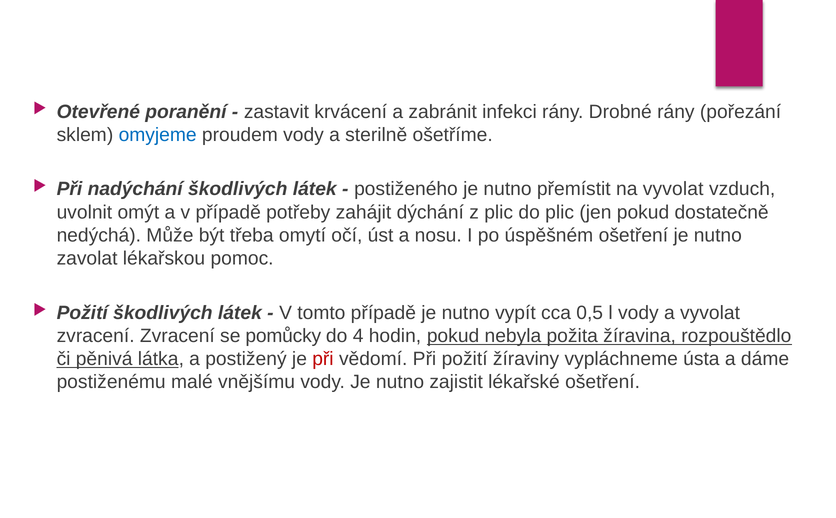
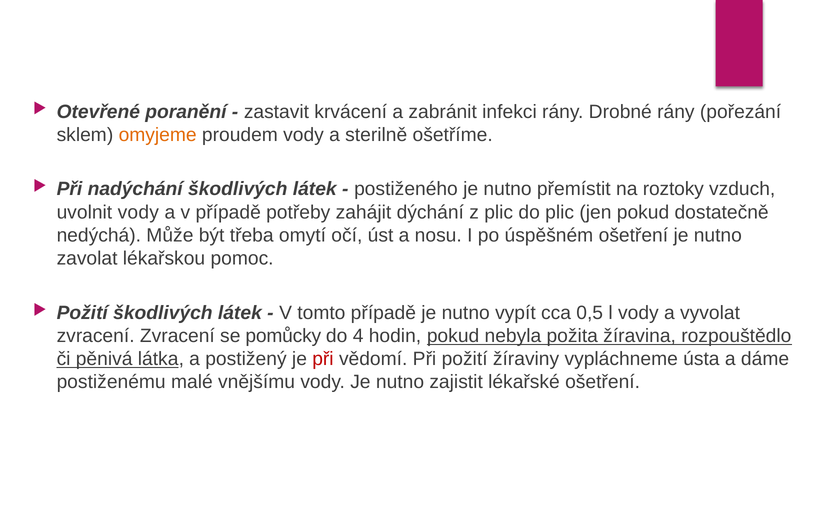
omyjeme colour: blue -> orange
na vyvolat: vyvolat -> roztoky
uvolnit omýt: omýt -> vody
